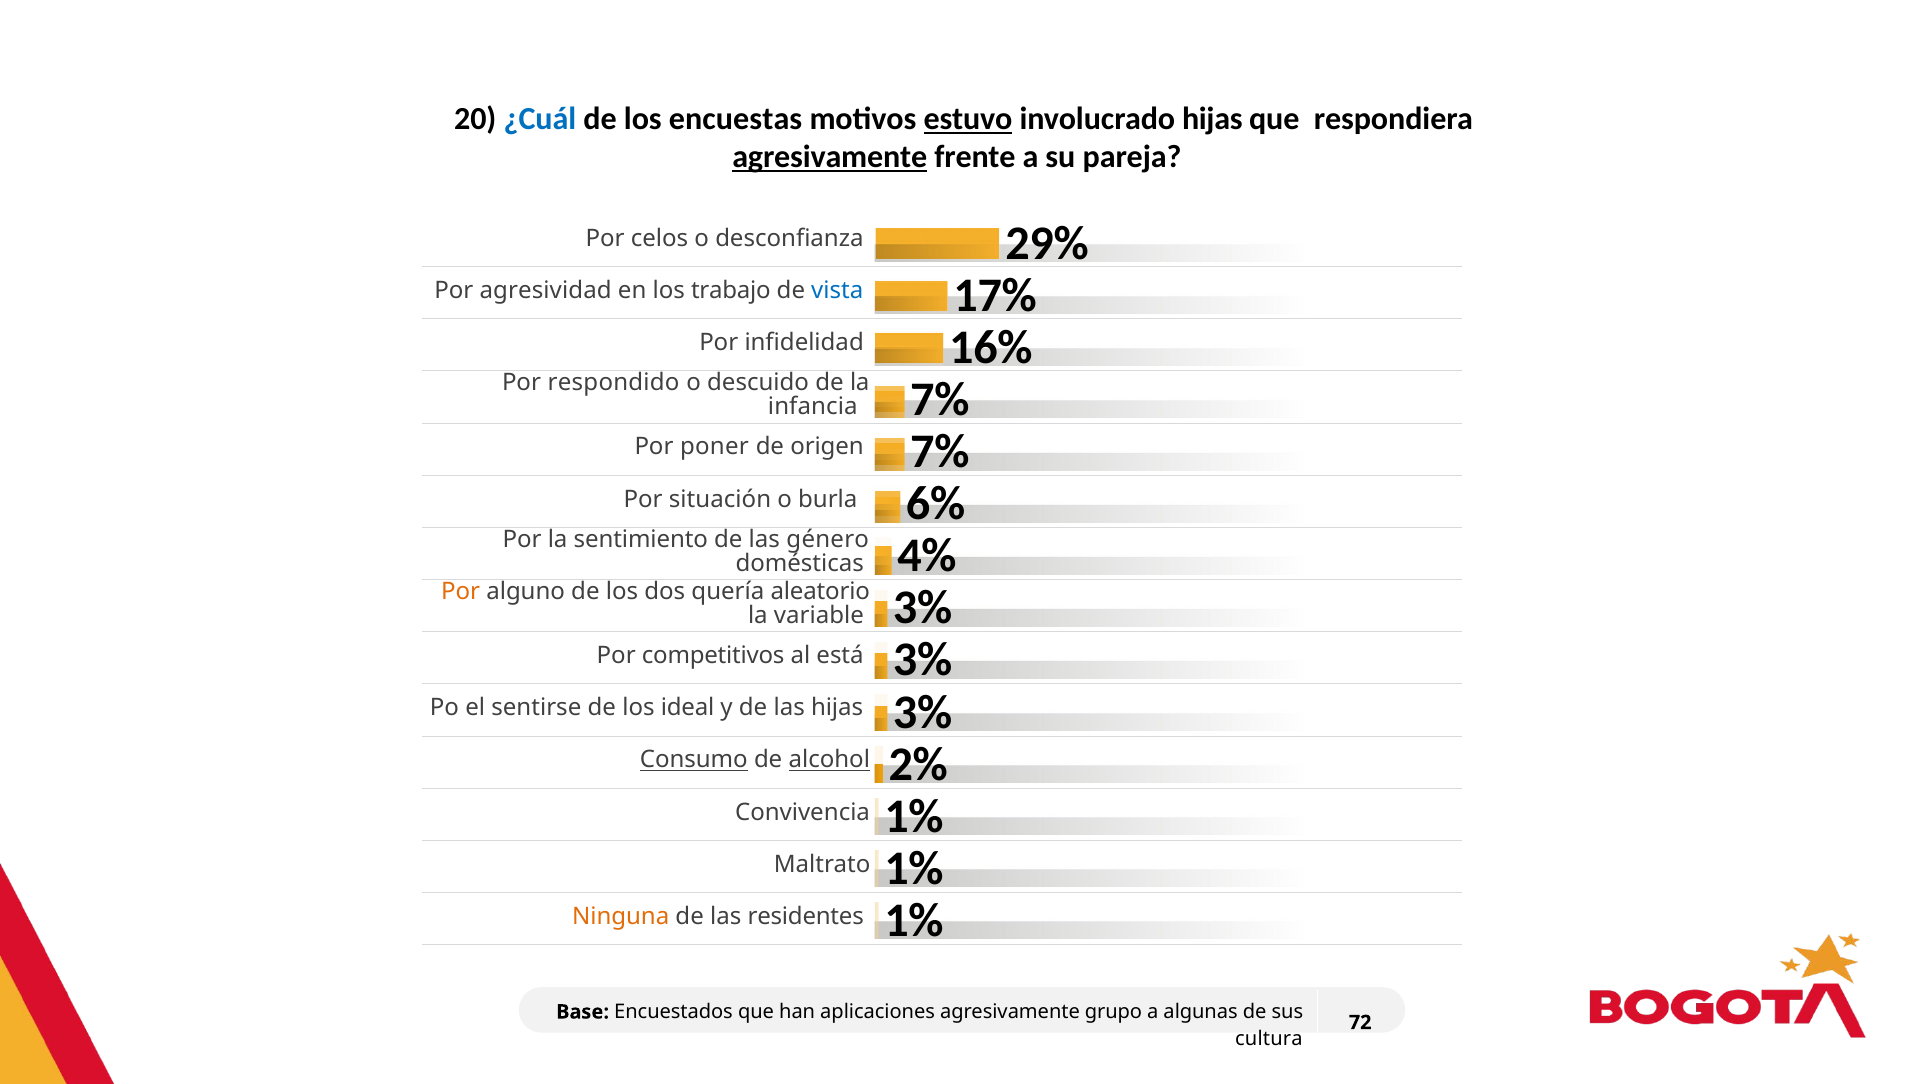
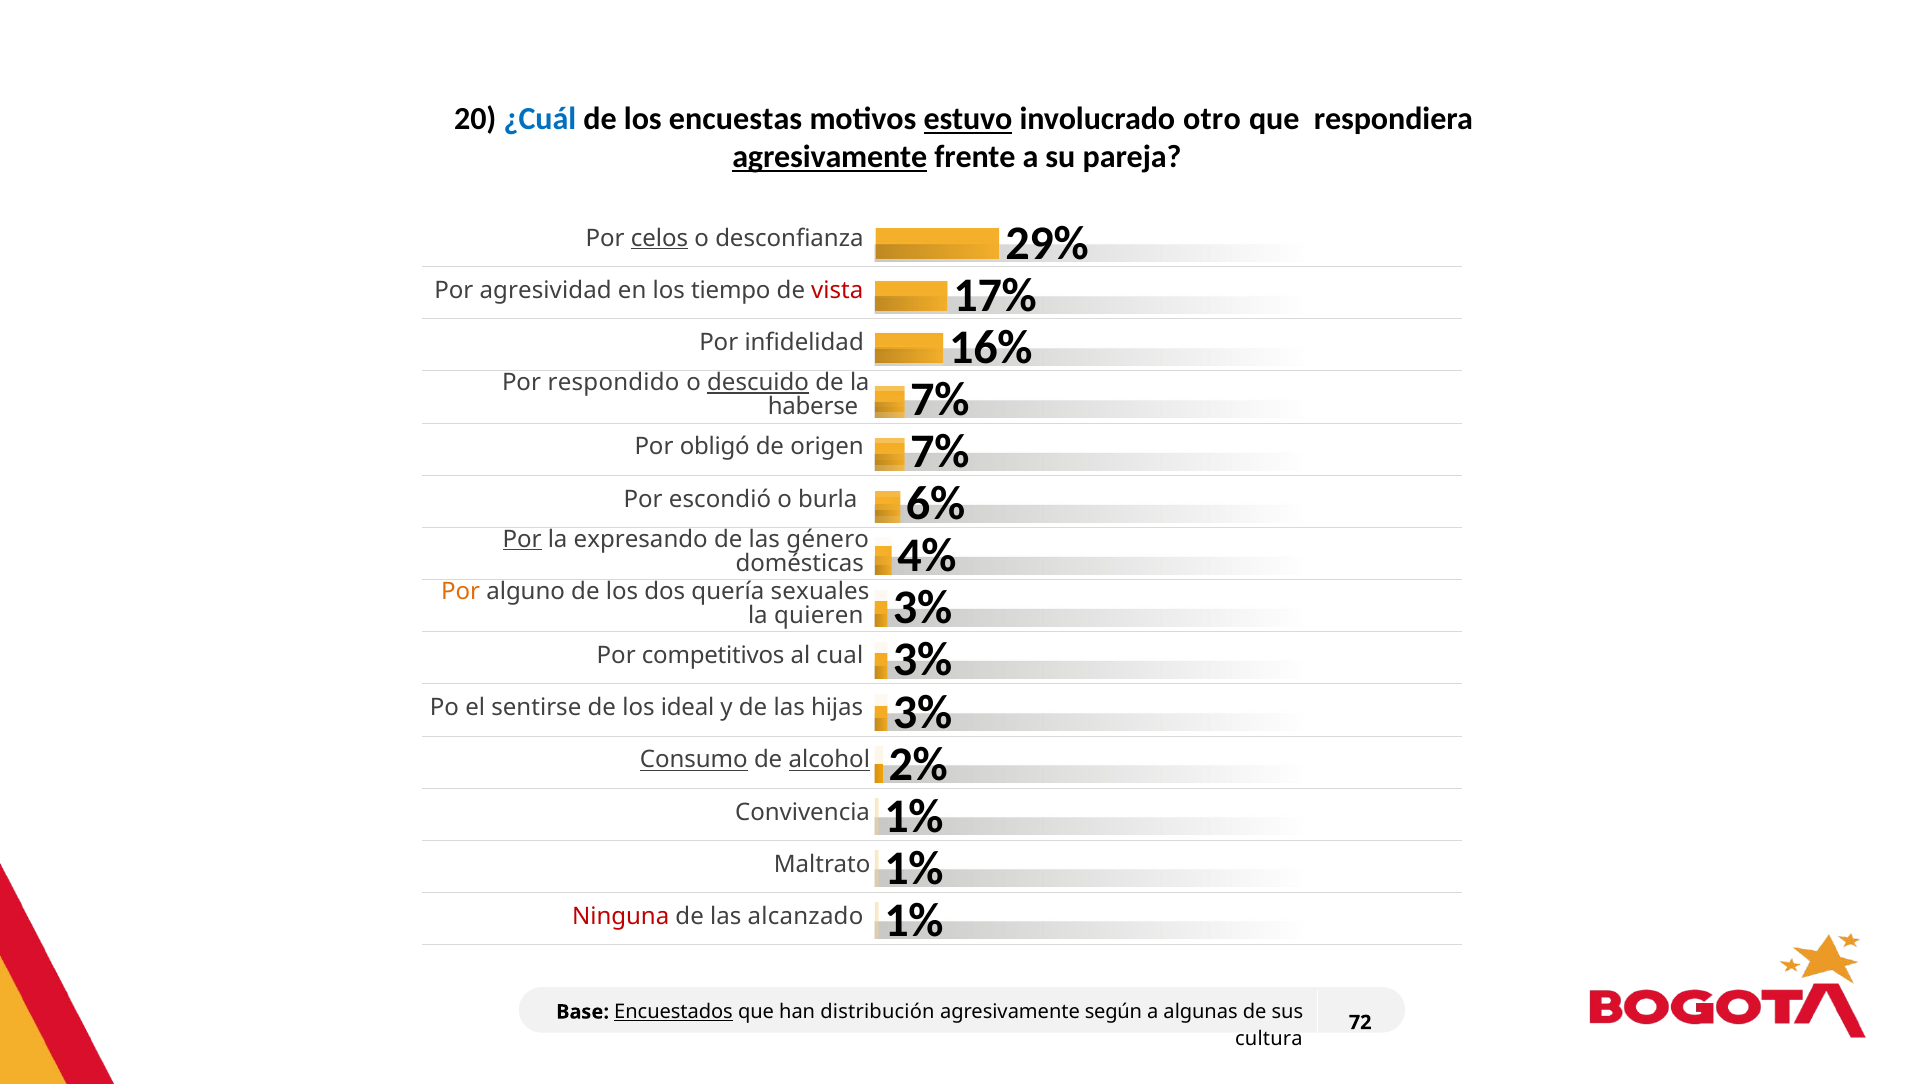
involucrado hijas: hijas -> otro
celos underline: none -> present
trabajo: trabajo -> tiempo
vista colour: blue -> red
descuido underline: none -> present
infancia: infancia -> haberse
poner: poner -> obligó
situación: situación -> escondió
Por at (522, 539) underline: none -> present
sentimiento: sentimiento -> expresando
aleatorio: aleatorio -> sexuales
variable: variable -> quieren
está: está -> cual
Ninguna colour: orange -> red
residentes: residentes -> alcanzado
Encuestados underline: none -> present
aplicaciones: aplicaciones -> distribución
grupo: grupo -> según
